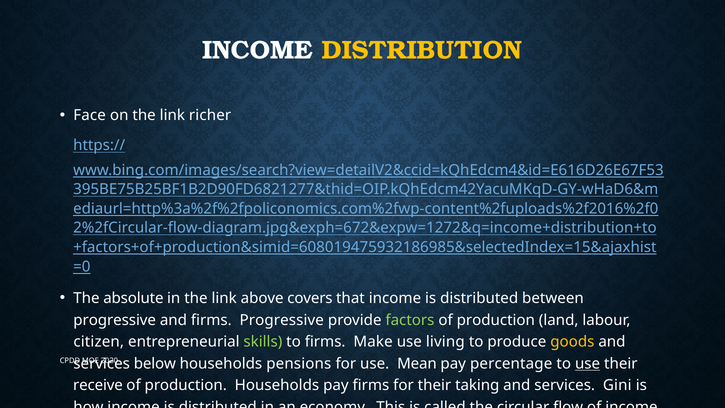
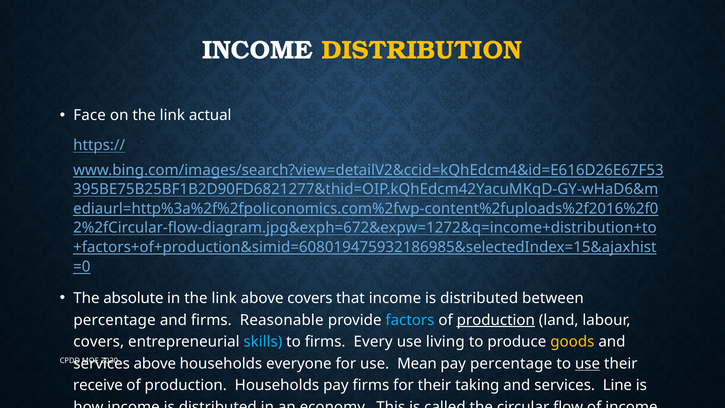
richer: richer -> actual
progressive at (115, 320): progressive -> percentage
firms Progressive: Progressive -> Reasonable
factors colour: light green -> light blue
production at (496, 320) underline: none -> present
citizen at (99, 342): citizen -> covers
skills colour: light green -> light blue
Make: Make -> Every
below at (155, 364): below -> above
pensions: pensions -> everyone
Gini: Gini -> Line
